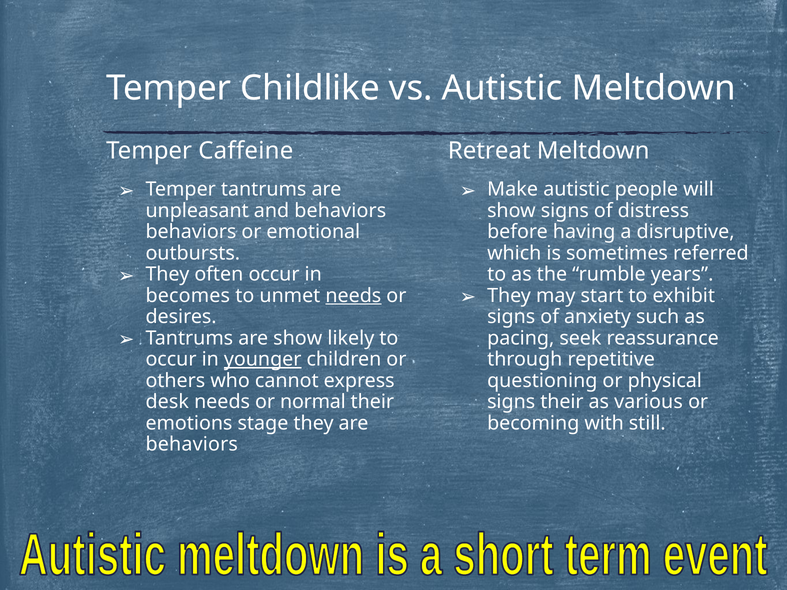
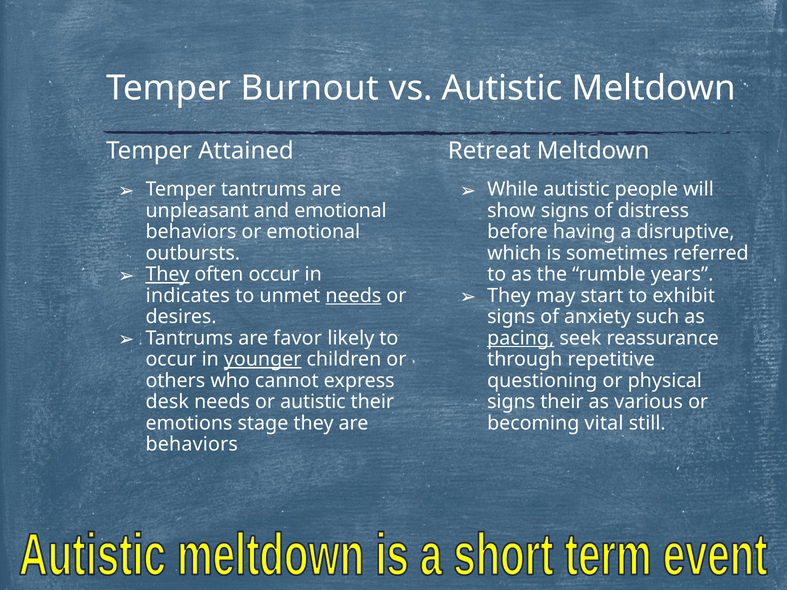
Childlike: Childlike -> Burnout
Caffeine: Caffeine -> Attained
Make: Make -> While
and behaviors: behaviors -> emotional
They at (167, 274) underline: none -> present
becomes: becomes -> indicates
are show: show -> favor
pacing underline: none -> present
or normal: normal -> autistic
with: with -> vital
